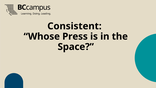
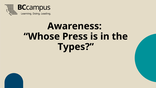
Consistent: Consistent -> Awareness
Space: Space -> Types
